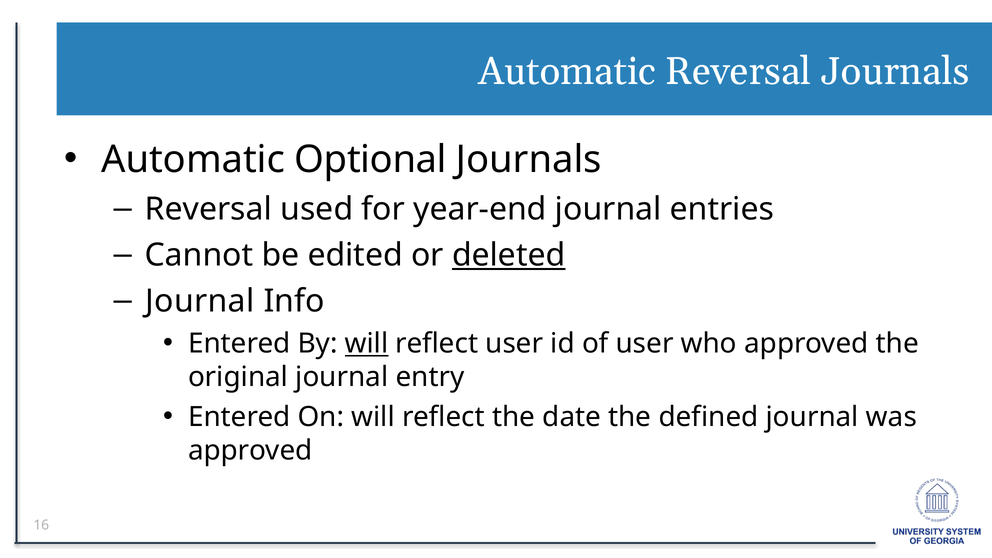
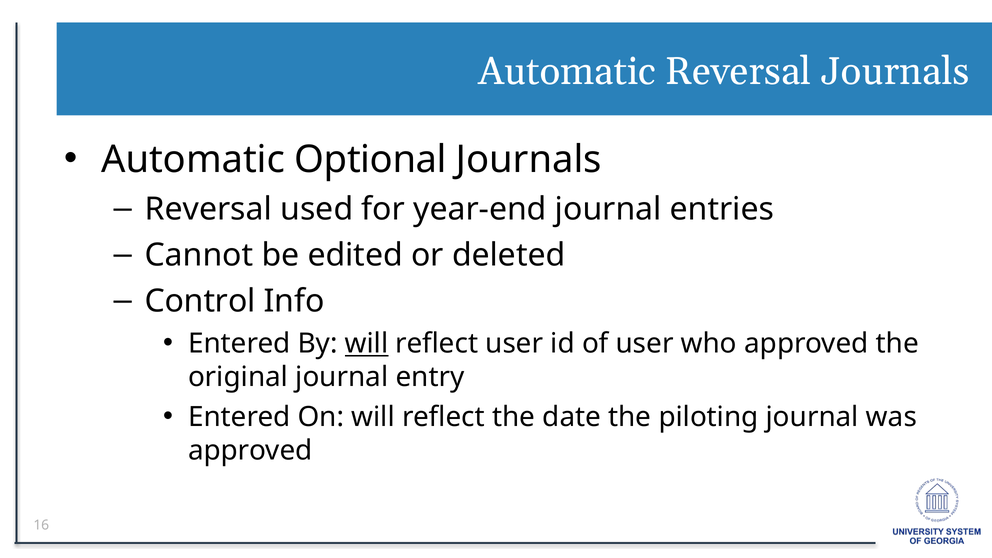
deleted underline: present -> none
Journal at (200, 301): Journal -> Control
defined: defined -> piloting
